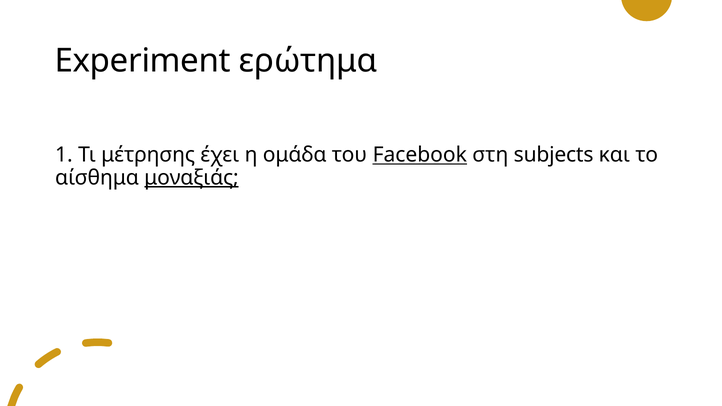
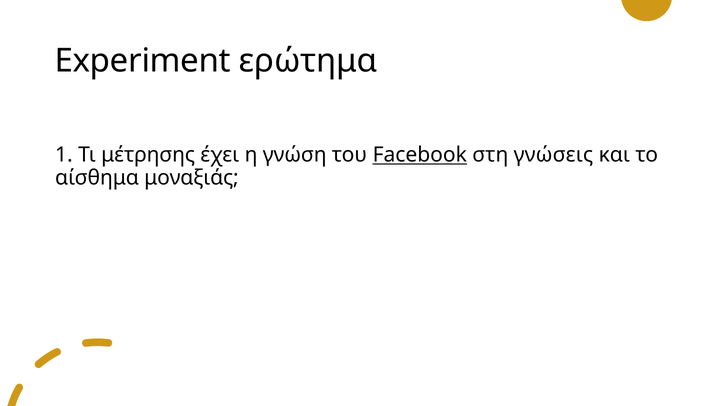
ομάδα: ομάδα -> γνώση
subjects: subjects -> γνώσεις
μοναξιάς underline: present -> none
